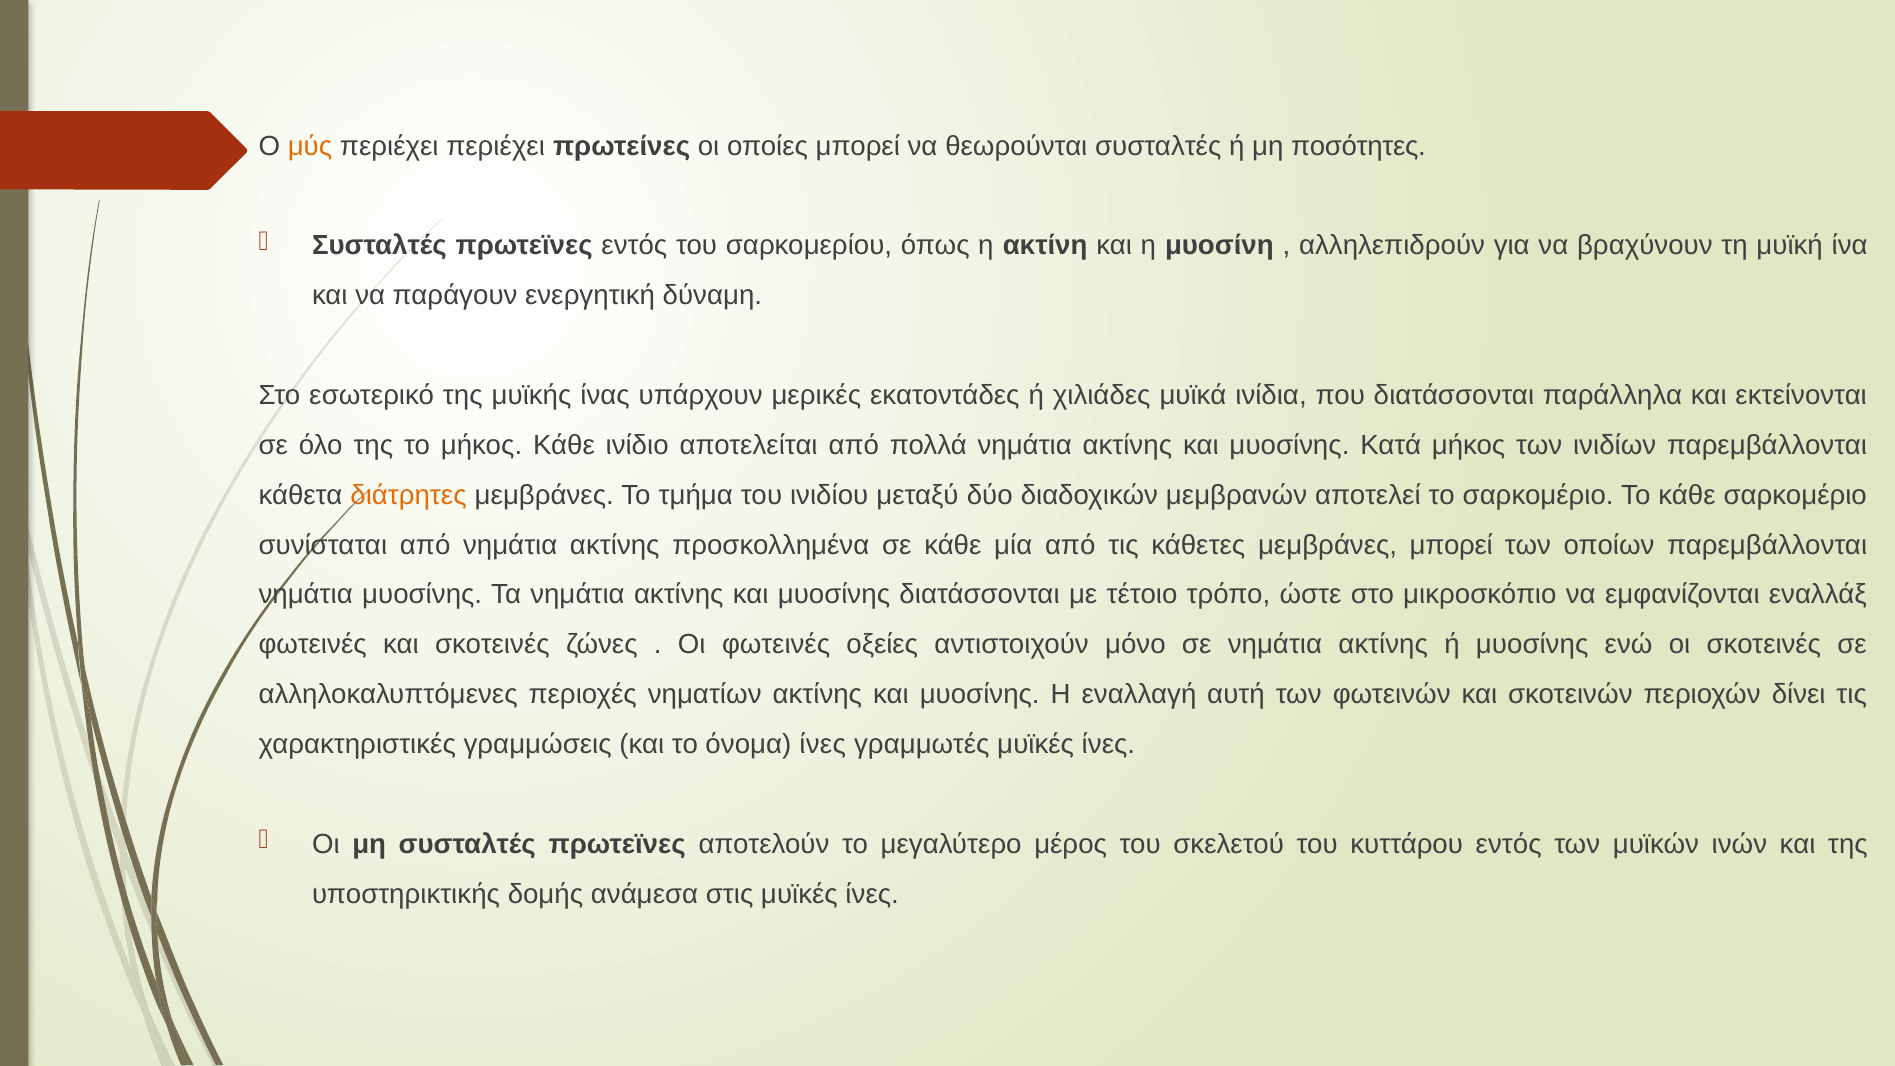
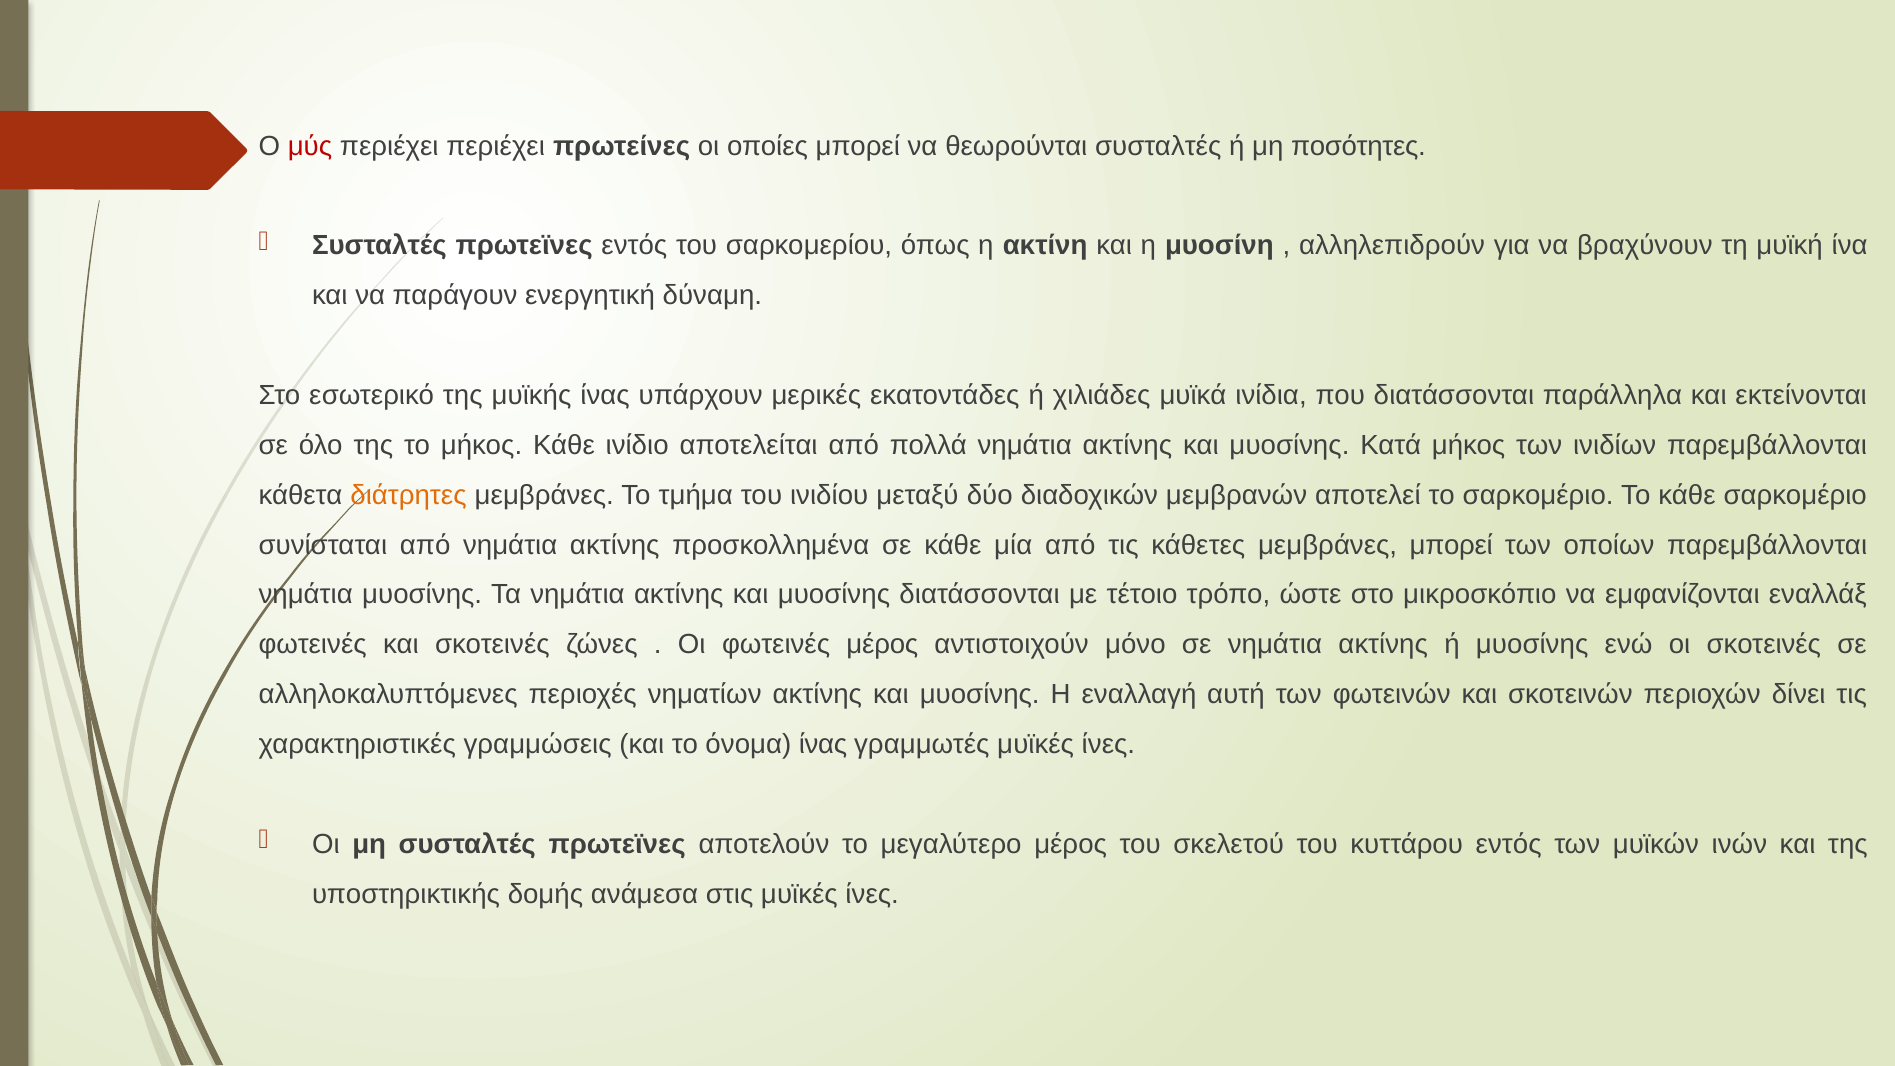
μύς colour: orange -> red
φωτεινές οξείες: οξείες -> μέρος
όνομα ίνες: ίνες -> ίνας
